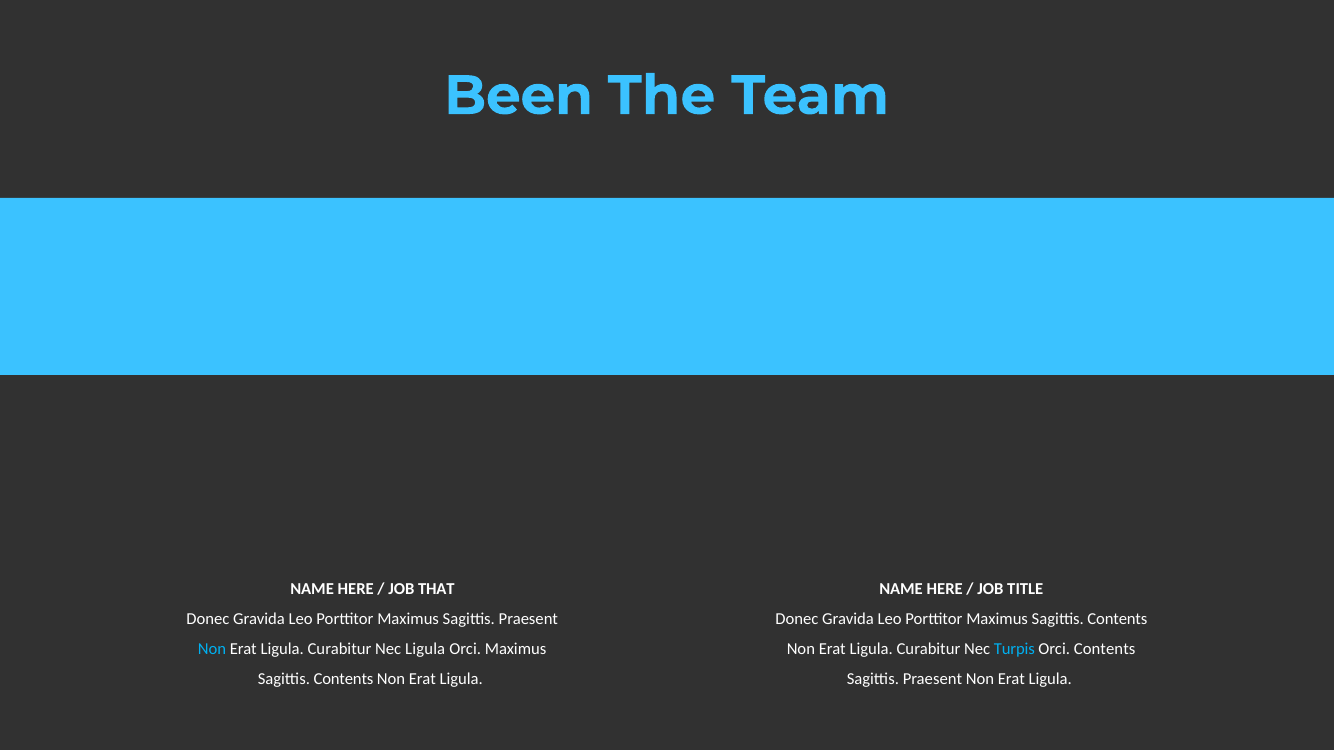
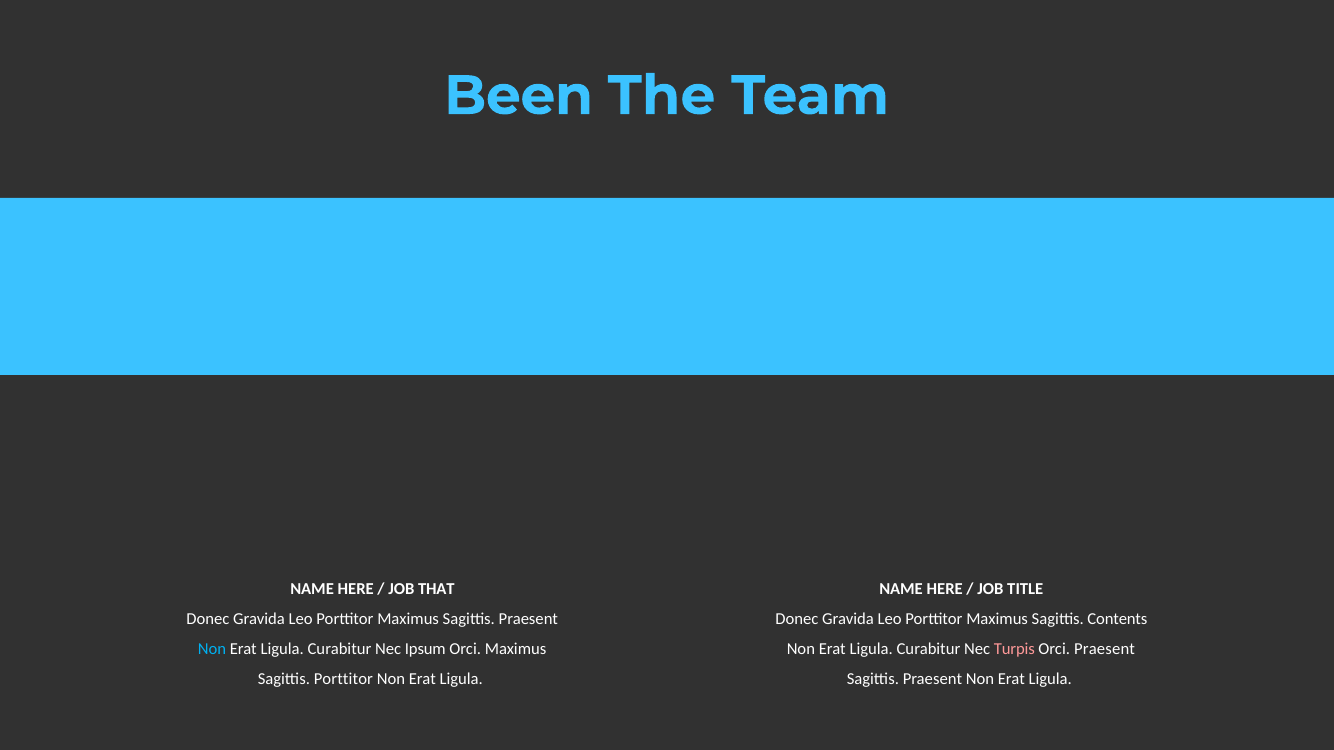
Nec Ligula: Ligula -> Ipsum
Turpis colour: light blue -> pink
Orci Contents: Contents -> Praesent
Contents at (344, 679): Contents -> Porttitor
